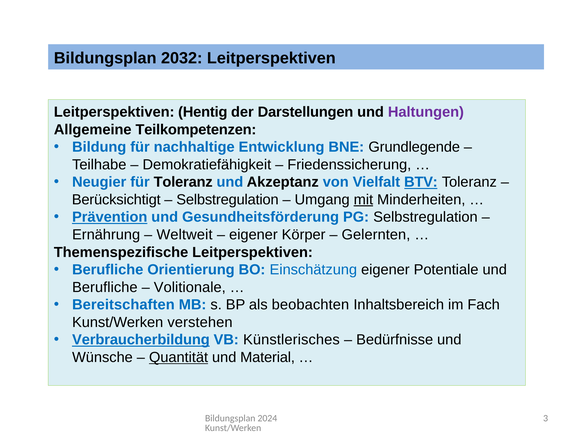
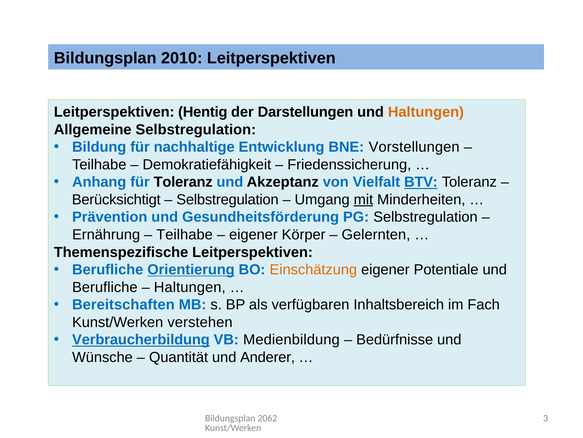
2032: 2032 -> 2010
Haltungen at (426, 112) colour: purple -> orange
Allgemeine Teilkompetenzen: Teilkompetenzen -> Selbstregulation
Grundlegende: Grundlegende -> Vorstellungen
Neugier: Neugier -> Anhang
Prävention underline: present -> none
Weltweit at (185, 234): Weltweit -> Teilhabe
Orientierung underline: none -> present
Einschätzung colour: blue -> orange
Volitionale at (190, 287): Volitionale -> Haltungen
beobachten: beobachten -> verfügbaren
Künstlerisches: Künstlerisches -> Medienbildung
Quantität underline: present -> none
Material: Material -> Anderer
2024: 2024 -> 2062
